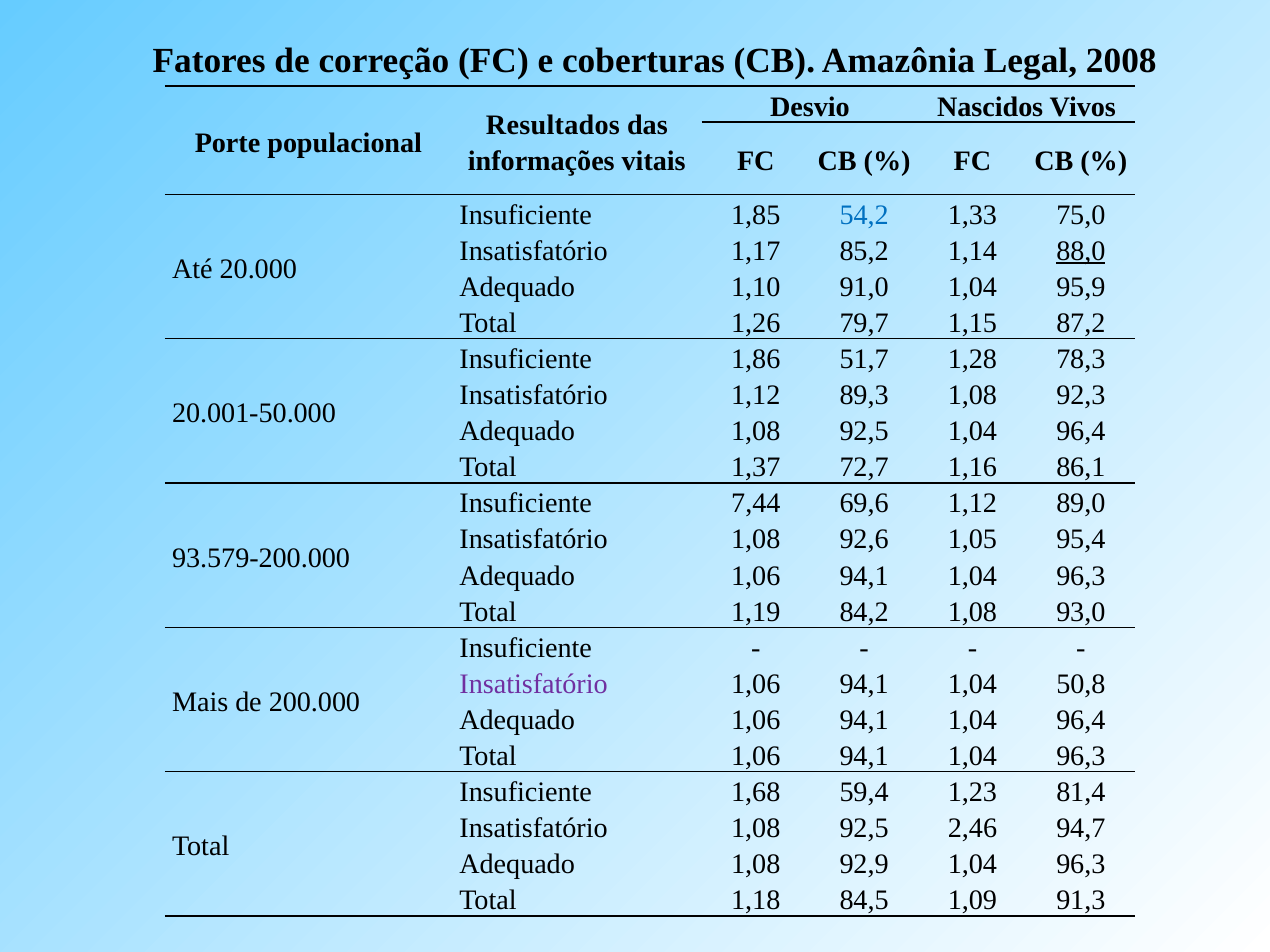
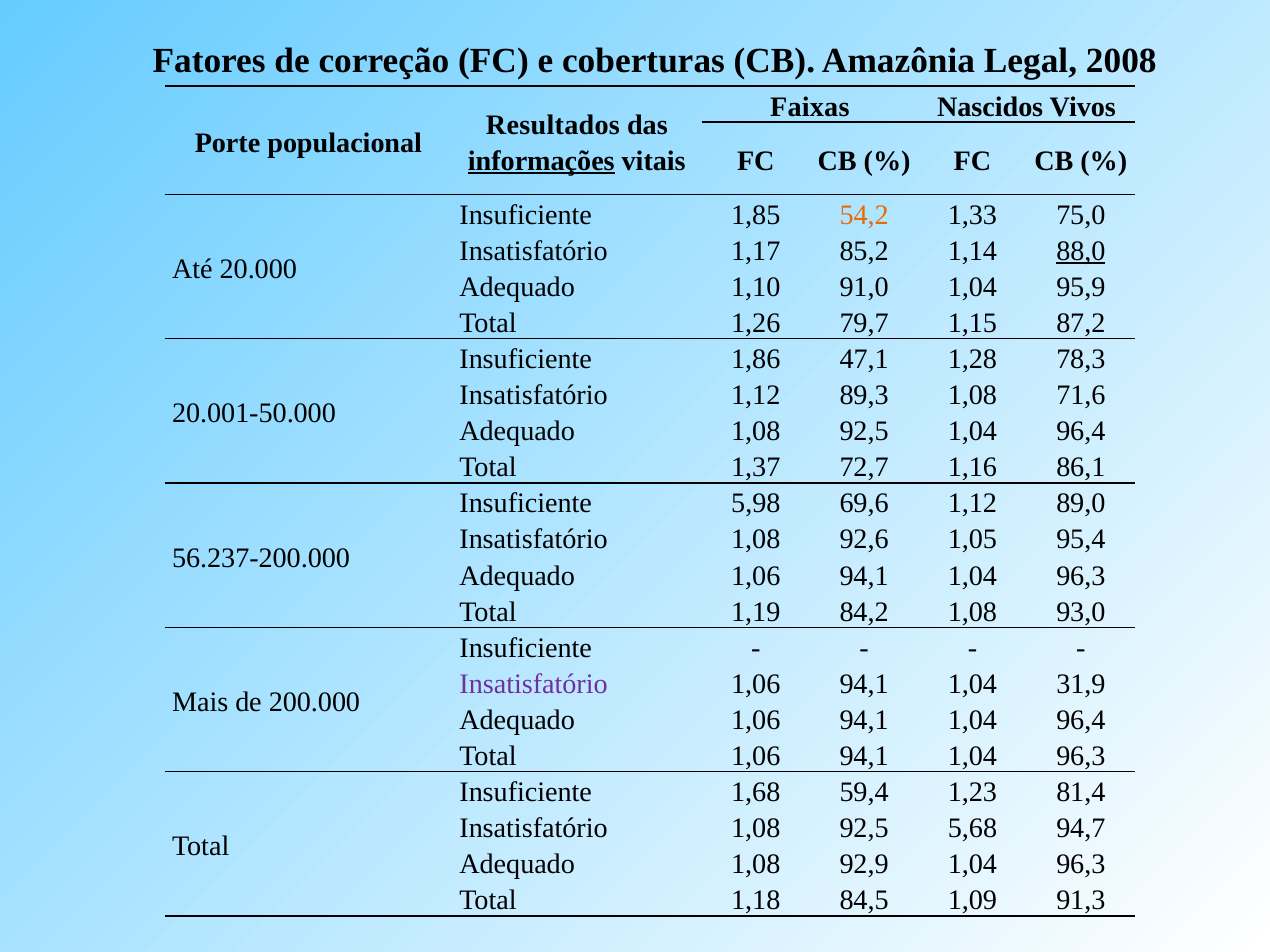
Desvio: Desvio -> Faixas
informações underline: none -> present
54,2 colour: blue -> orange
51,7: 51,7 -> 47,1
92,3: 92,3 -> 71,6
7,44: 7,44 -> 5,98
93.579-200.000: 93.579-200.000 -> 56.237-200.000
50,8: 50,8 -> 31,9
2,46: 2,46 -> 5,68
